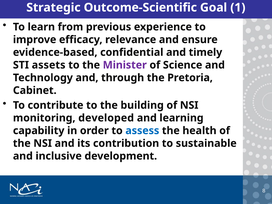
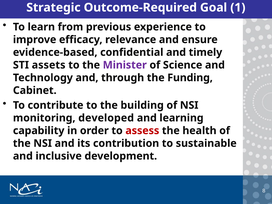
Outcome-Scientific: Outcome-Scientific -> Outcome-Required
Pretoria: Pretoria -> Funding
assess colour: blue -> red
